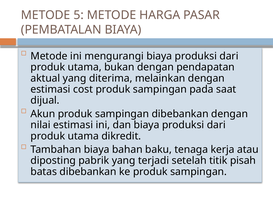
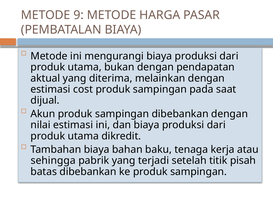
5: 5 -> 9
diposting: diposting -> sehingga
